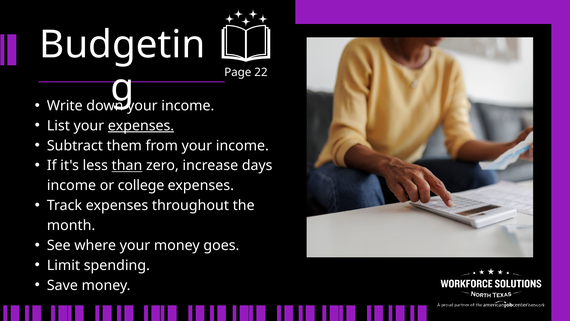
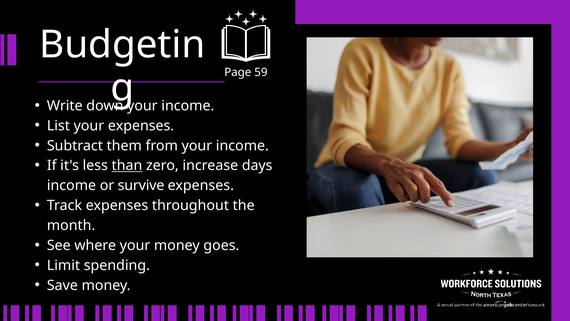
22: 22 -> 59
expenses at (141, 126) underline: present -> none
college: college -> survive
